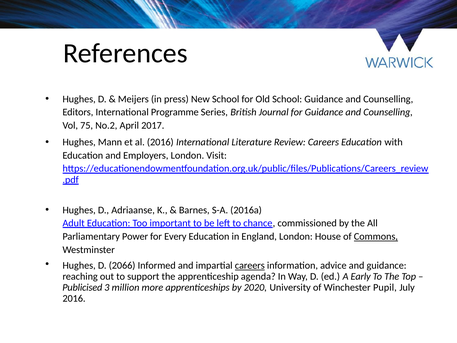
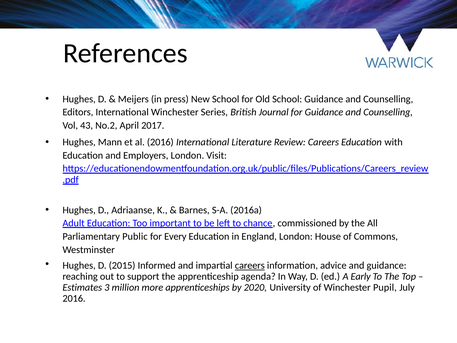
International Programme: Programme -> Winchester
75: 75 -> 43
Power: Power -> Public
Commons underline: present -> none
2066: 2066 -> 2015
Publicised: Publicised -> Estimates
